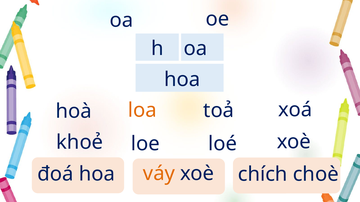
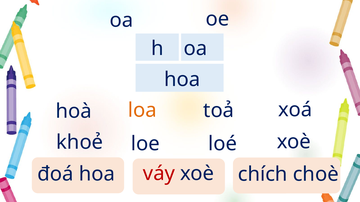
váy colour: orange -> red
